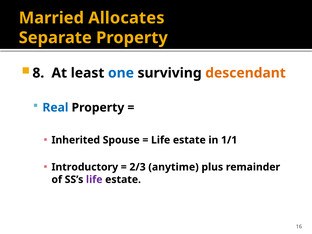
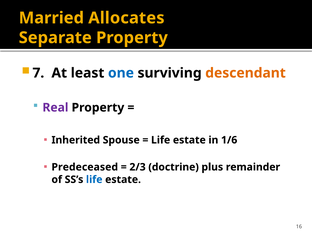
8: 8 -> 7
Real colour: blue -> purple
1/1: 1/1 -> 1/6
Introductory: Introductory -> Predeceased
anytime: anytime -> doctrine
life at (94, 180) colour: purple -> blue
